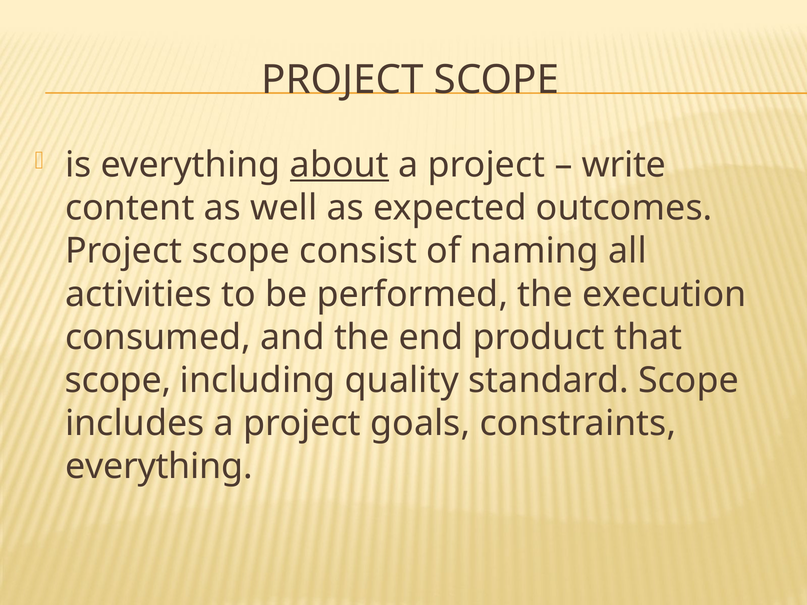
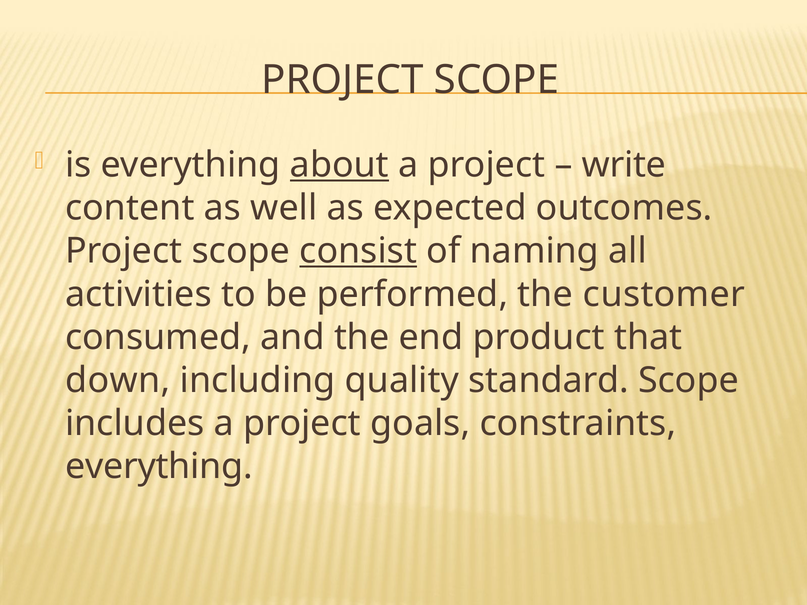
consist underline: none -> present
execution: execution -> customer
scope at (118, 380): scope -> down
